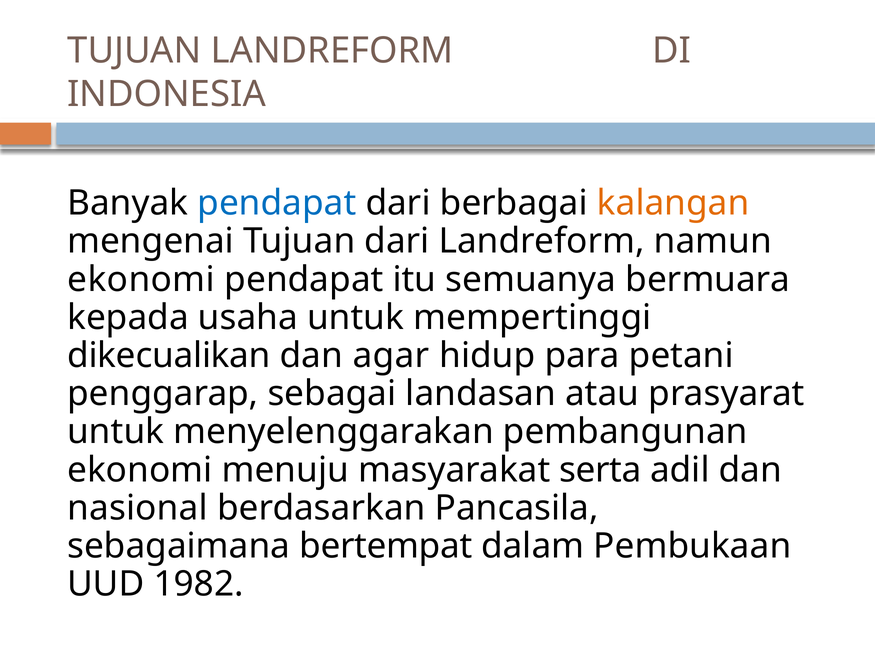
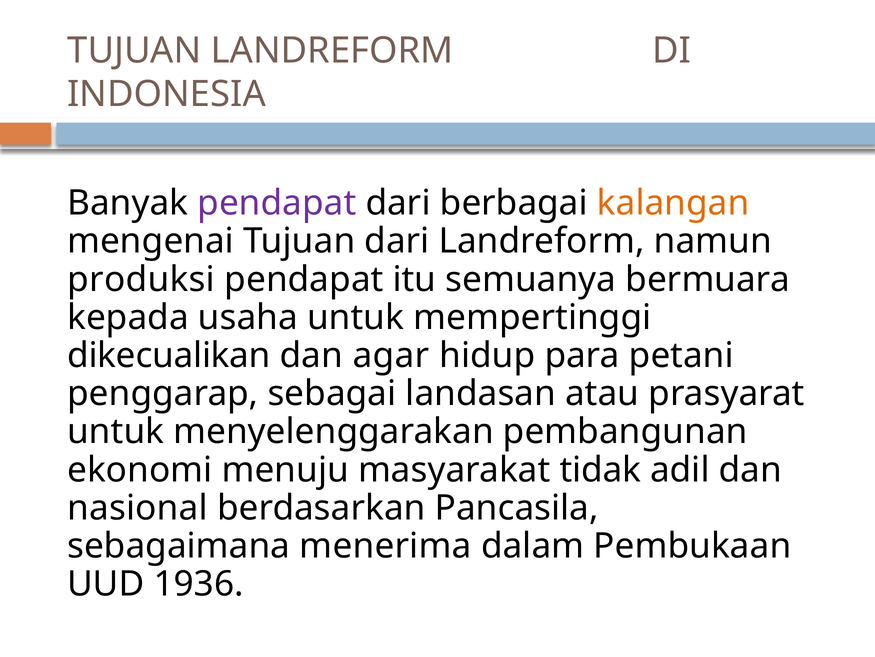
pendapat at (277, 203) colour: blue -> purple
ekonomi at (141, 279): ekonomi -> produksi
serta: serta -> tidak
bertempat: bertempat -> menerima
1982: 1982 -> 1936
